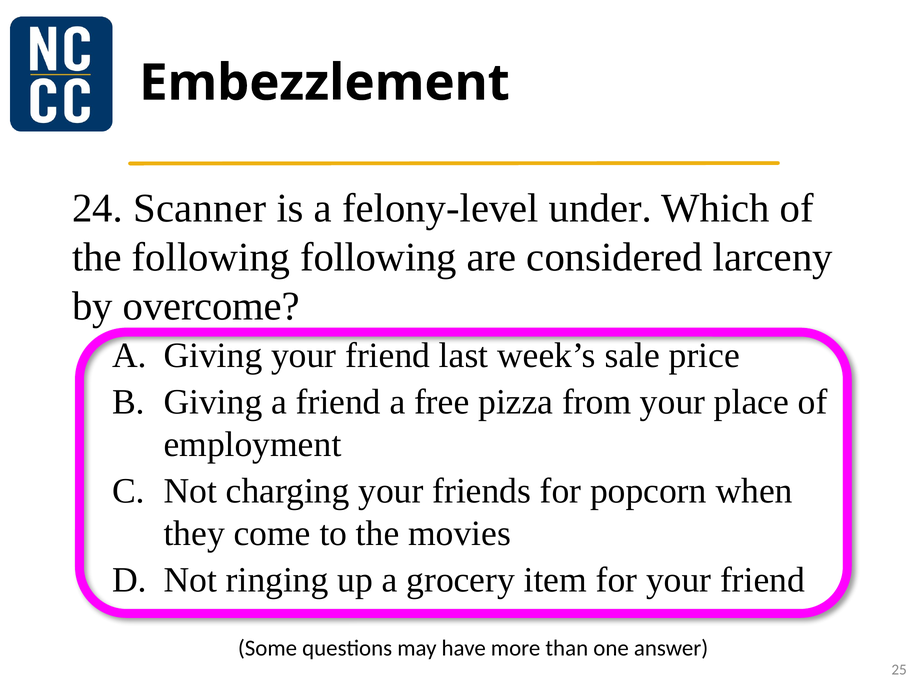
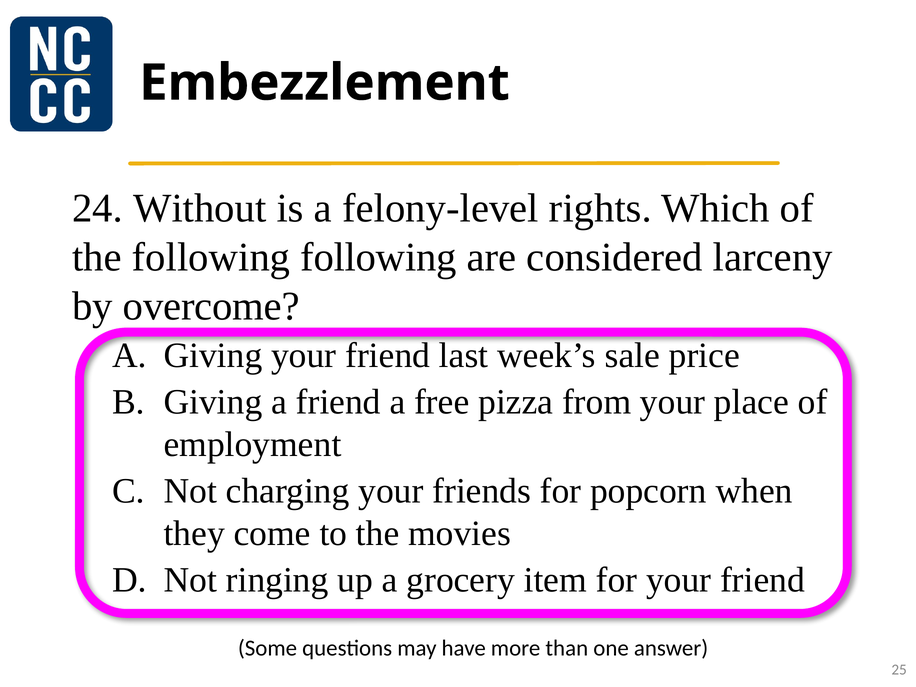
Scanner: Scanner -> Without
under: under -> rights
